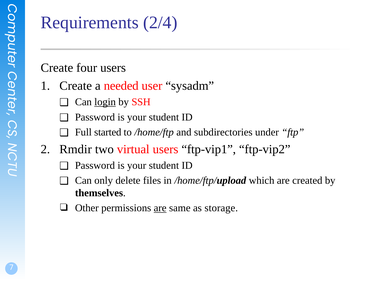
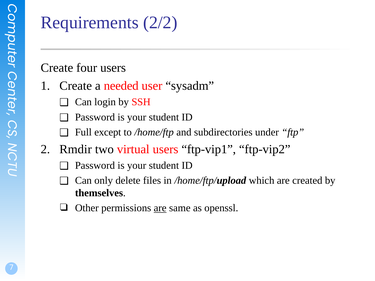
2/4: 2/4 -> 2/2
login underline: present -> none
started: started -> except
storage: storage -> openssl
